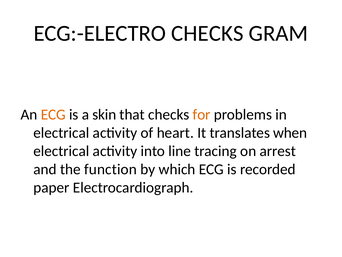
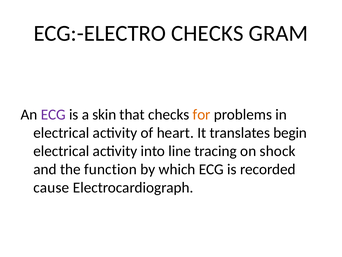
ECG at (53, 114) colour: orange -> purple
when: when -> begin
arrest: arrest -> shock
paper: paper -> cause
